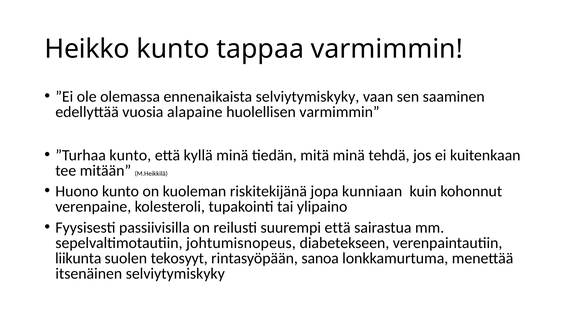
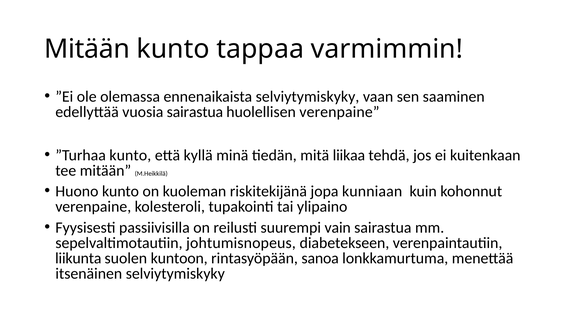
Heikko at (87, 49): Heikko -> Mitään
vuosia alapaine: alapaine -> sairastua
huolellisen varmimmin: varmimmin -> verenpaine
mitä minä: minä -> liikaa
suurempi että: että -> vain
tekosyyt: tekosyyt -> kuntoon
